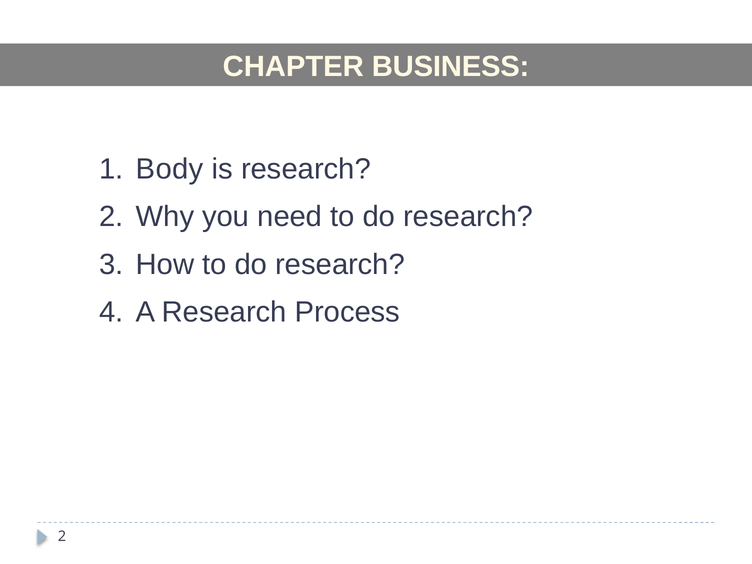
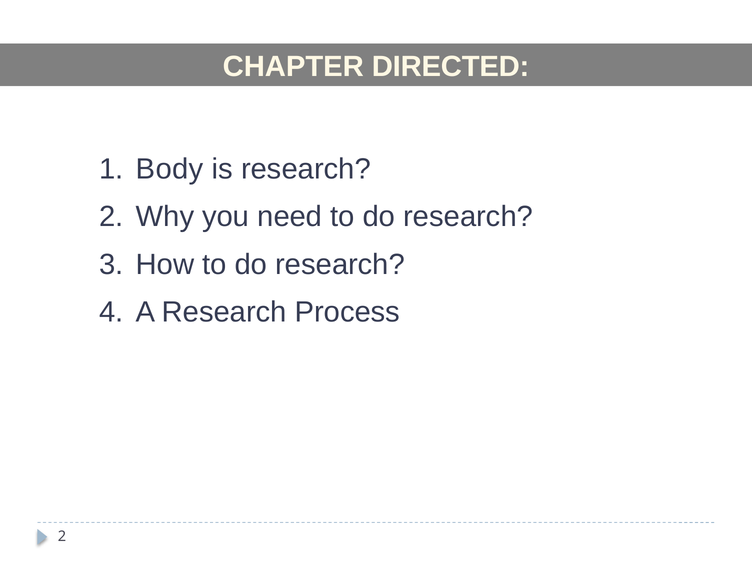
BUSINESS: BUSINESS -> DIRECTED
